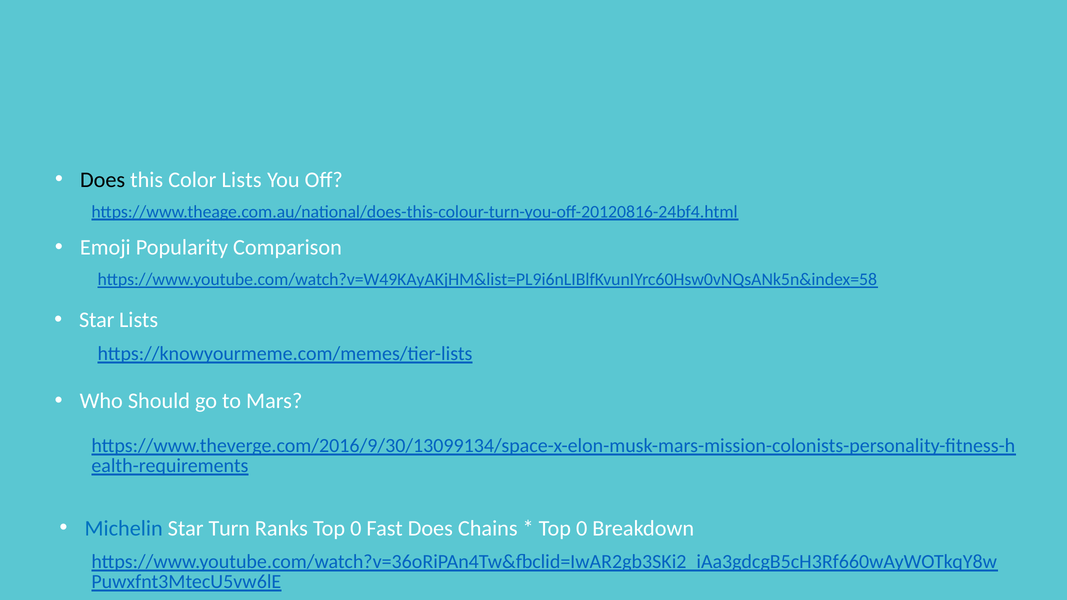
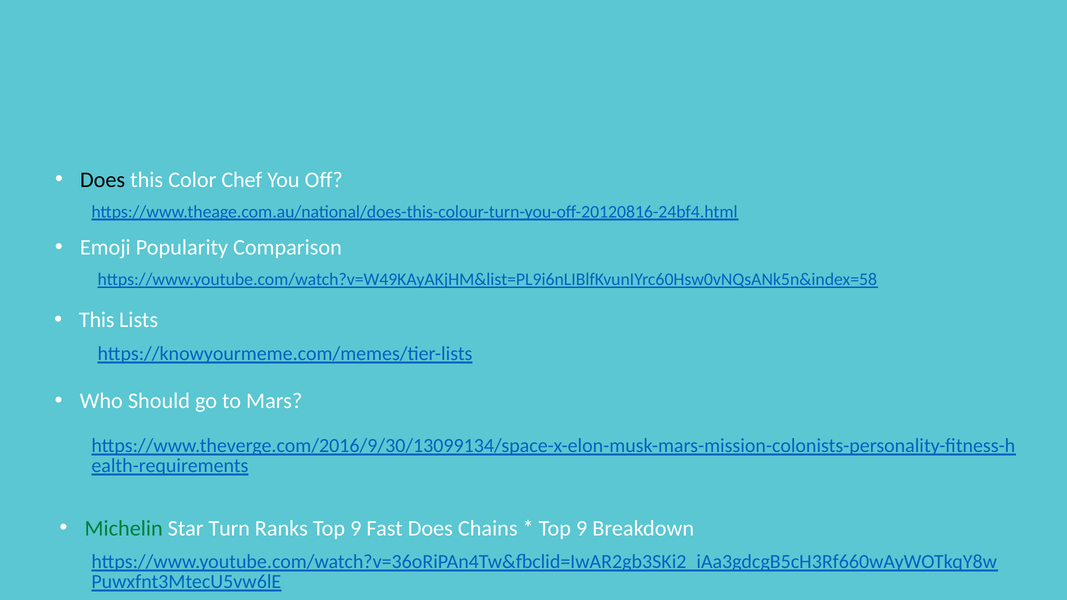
Color Lists: Lists -> Chef
Star at (97, 320): Star -> This
Michelin colour: blue -> green
Ranks Top 0: 0 -> 9
0 at (582, 528): 0 -> 9
